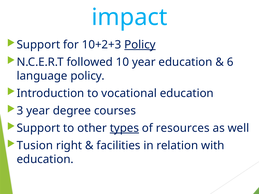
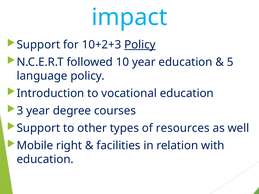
6: 6 -> 5
types underline: present -> none
Tusion: Tusion -> Mobile
